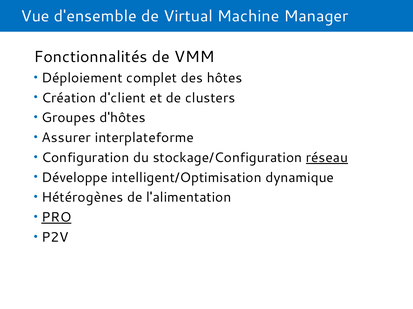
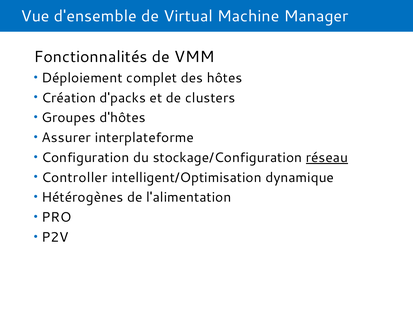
d'client: d'client -> d'packs
Développe: Développe -> Controller
PRO underline: present -> none
